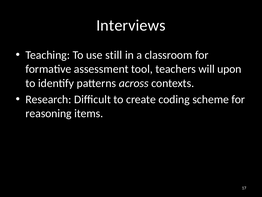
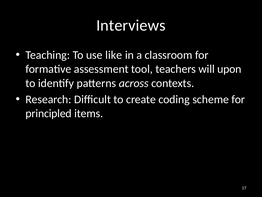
still: still -> like
reasoning: reasoning -> principled
